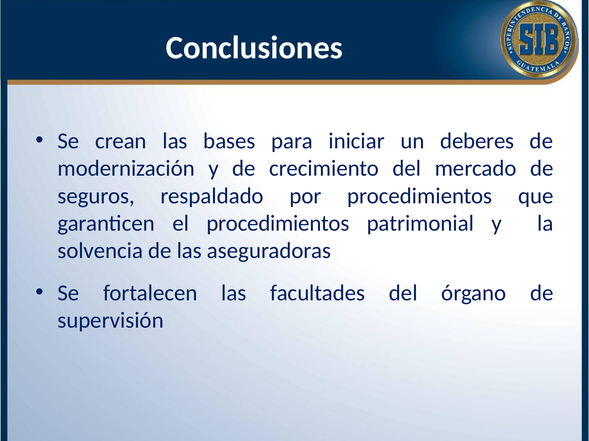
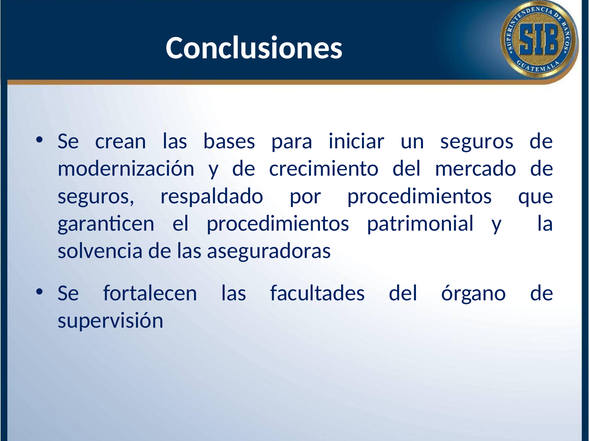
un deberes: deberes -> seguros
